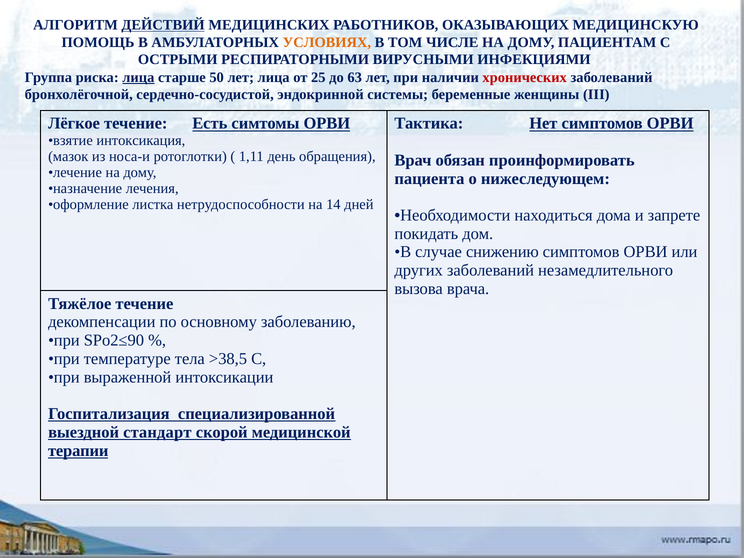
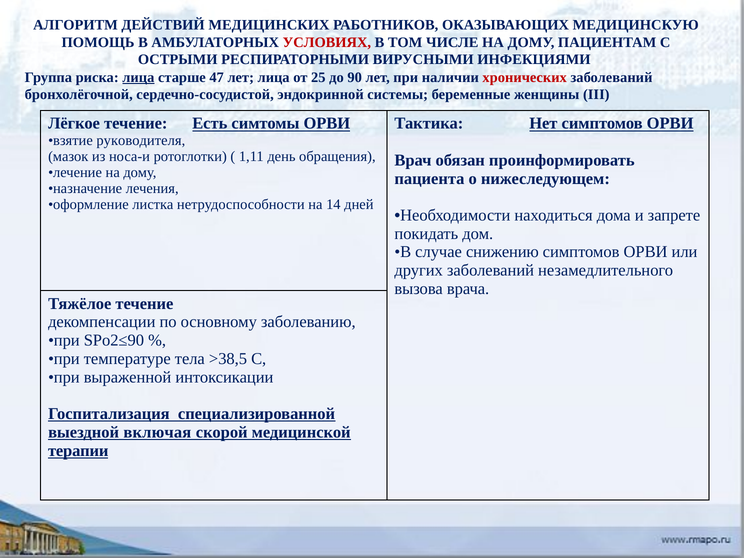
ДЕЙСТВИЙ underline: present -> none
УСЛОВИЯХ colour: orange -> red
50: 50 -> 47
63: 63 -> 90
интоксикация: интоксикация -> руководителя
стандарт: стандарт -> включая
